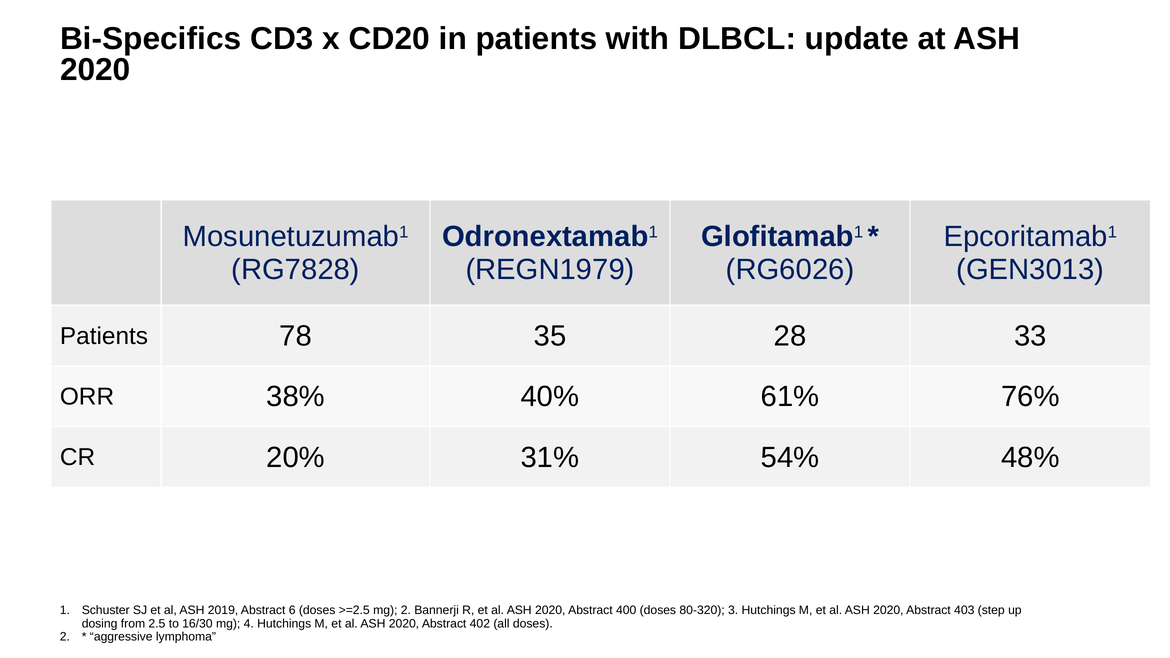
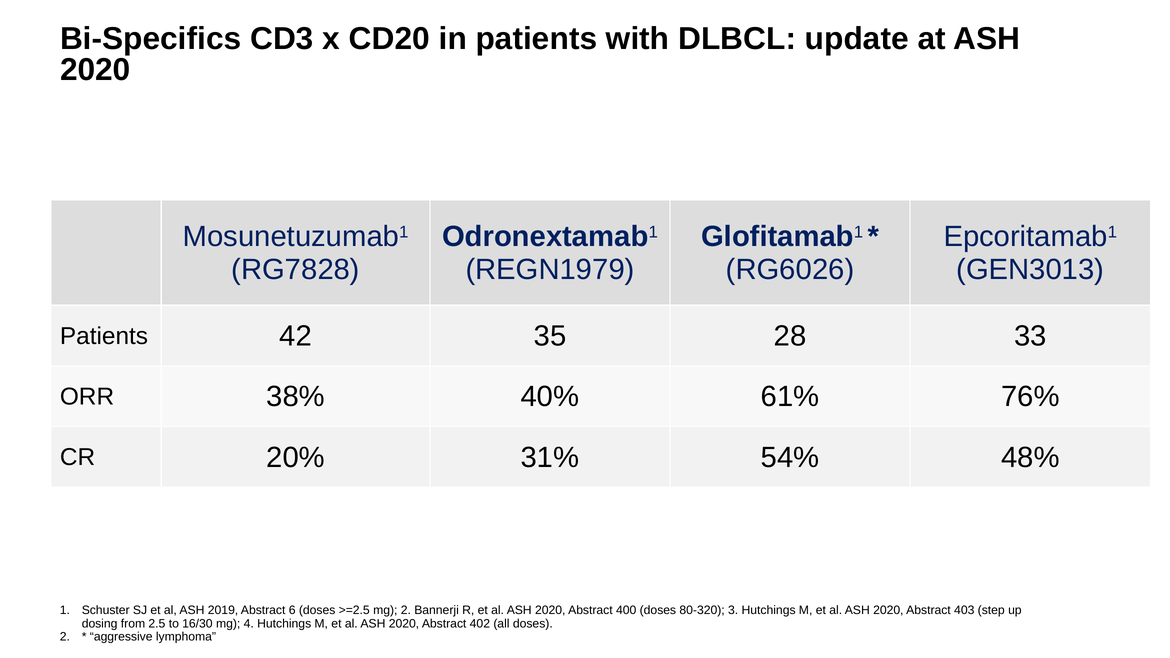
78: 78 -> 42
